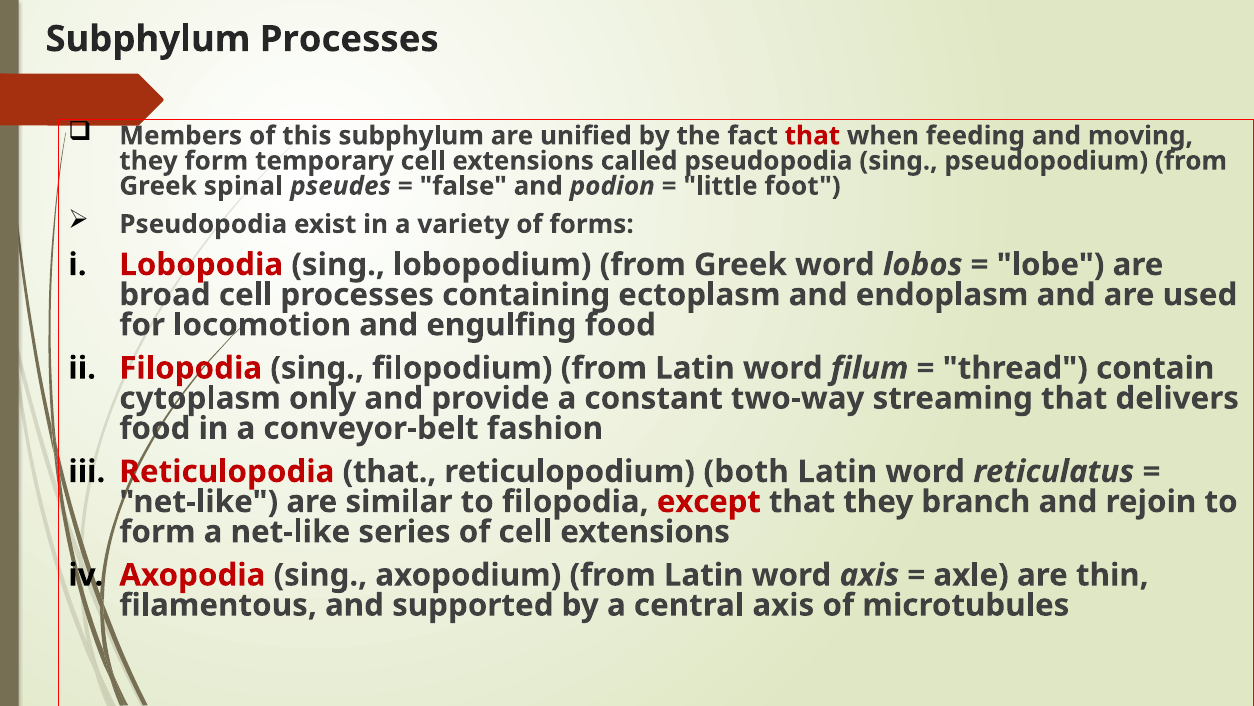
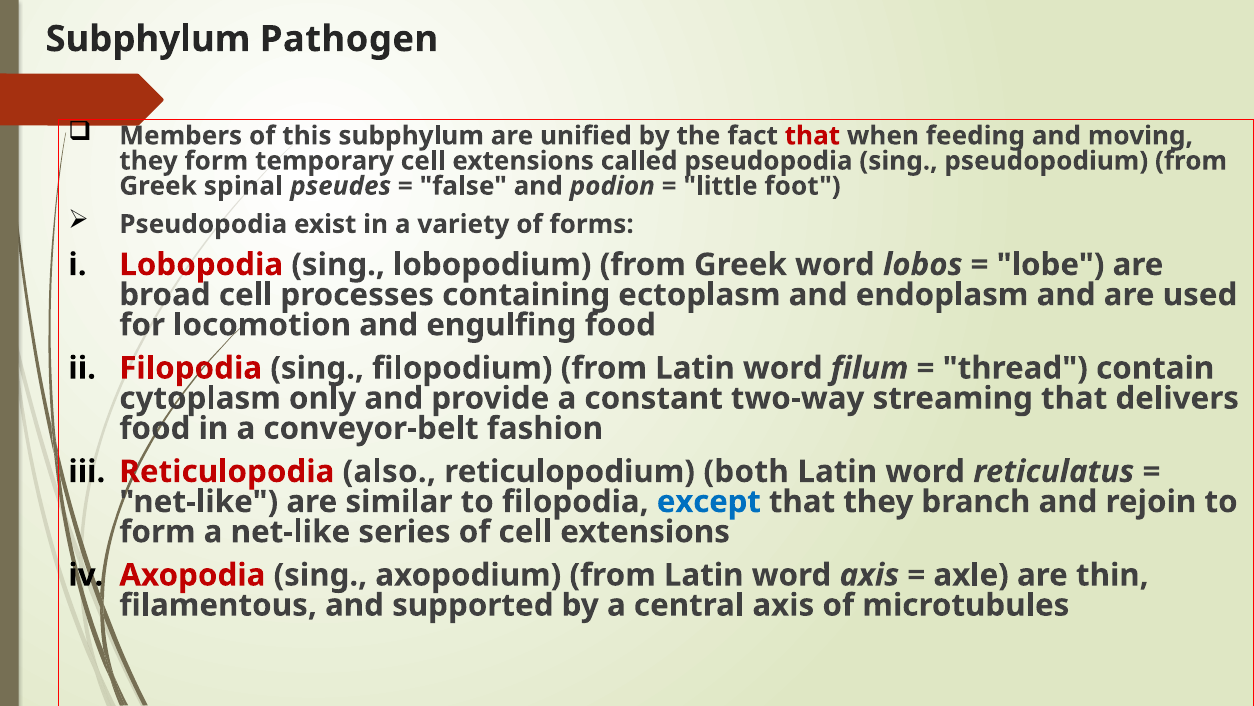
Subphylum Processes: Processes -> Pathogen
Reticulopodia that: that -> also
except colour: red -> blue
